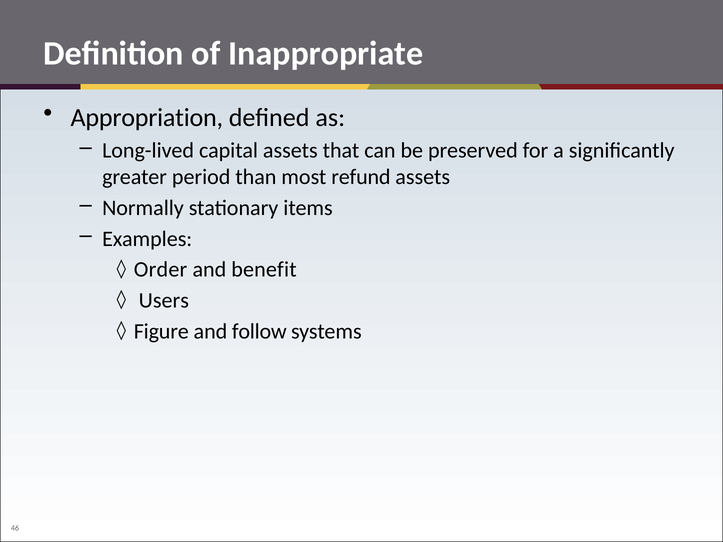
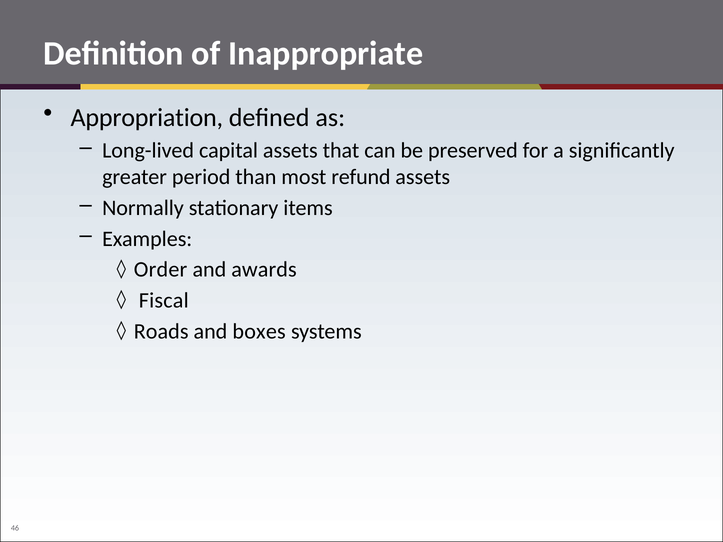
benefit: benefit -> awards
Users: Users -> Fiscal
Figure: Figure -> Roads
follow: follow -> boxes
